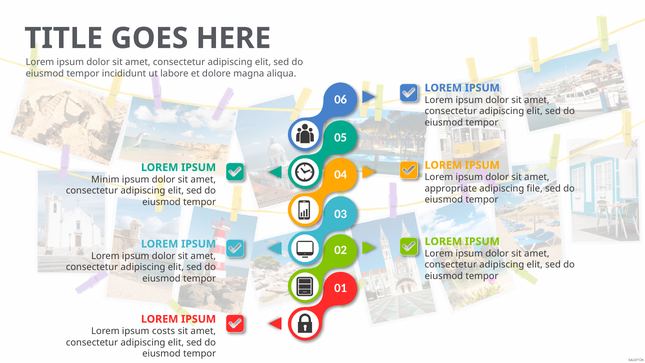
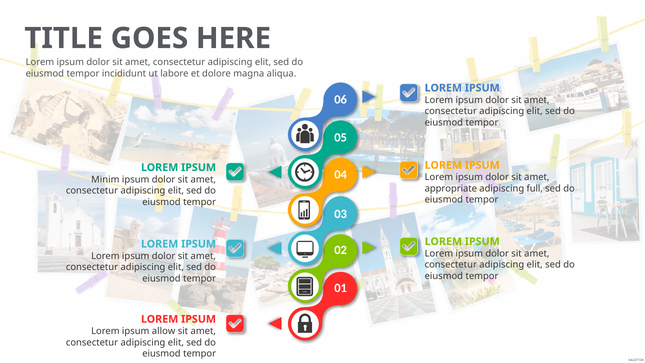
file: file -> full
costs: costs -> allow
